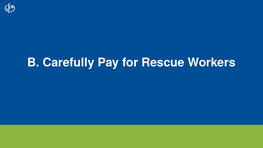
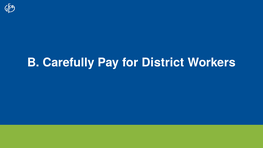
Rescue: Rescue -> District
